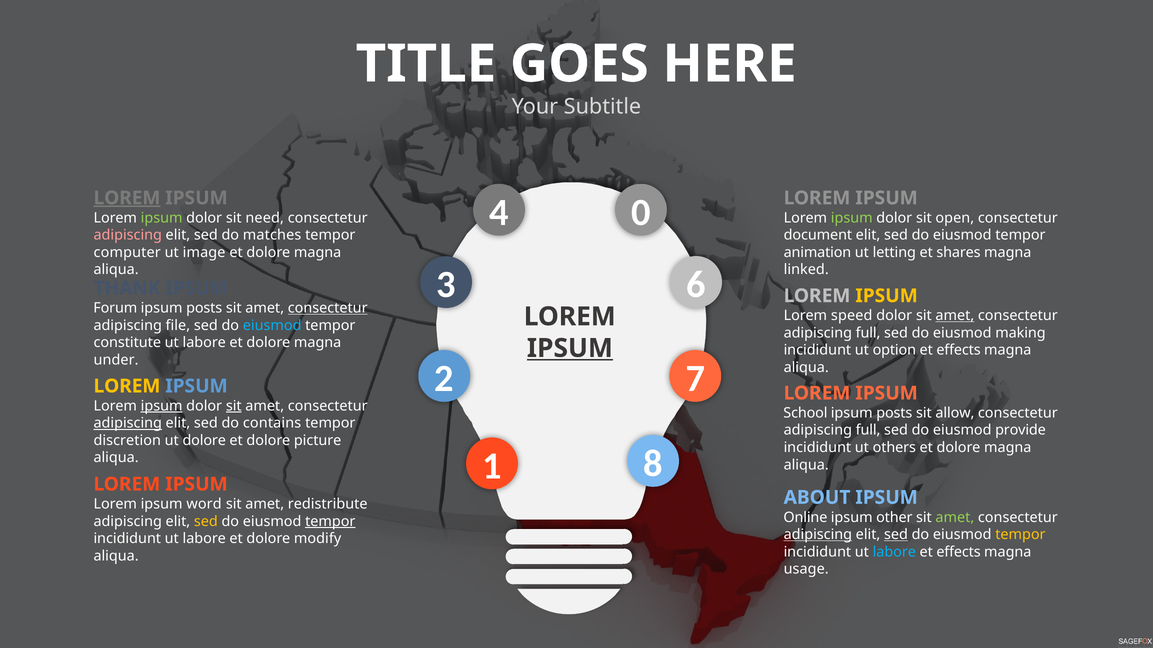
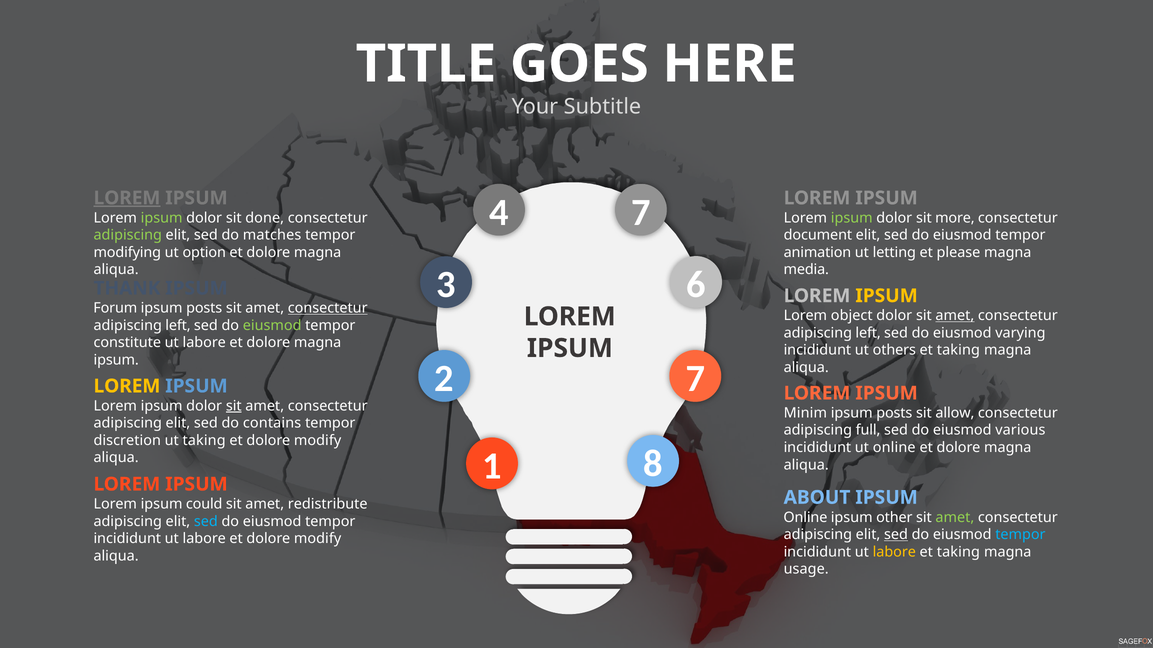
4 0: 0 -> 7
need: need -> done
open: open -> more
adipiscing at (128, 235) colour: pink -> light green
computer: computer -> modifying
image: image -> option
shares: shares -> please
linked: linked -> media
speed: speed -> object
file at (178, 326): file -> left
eiusmod at (272, 326) colour: light blue -> light green
full at (868, 333): full -> left
making: making -> varying
IPSUM at (570, 349) underline: present -> none
option: option -> others
effects at (959, 350): effects -> taking
under at (116, 360): under -> ipsum
ipsum at (162, 406) underline: present -> none
School: School -> Minim
adipiscing at (128, 424) underline: present -> none
provide: provide -> various
ut dolore: dolore -> taking
picture at (318, 441): picture -> modify
ut others: others -> online
word: word -> could
sed at (206, 522) colour: yellow -> light blue
tempor at (330, 522) underline: present -> none
adipiscing at (818, 535) underline: present -> none
tempor at (1020, 535) colour: yellow -> light blue
labore at (894, 552) colour: light blue -> yellow
effects at (959, 552): effects -> taking
